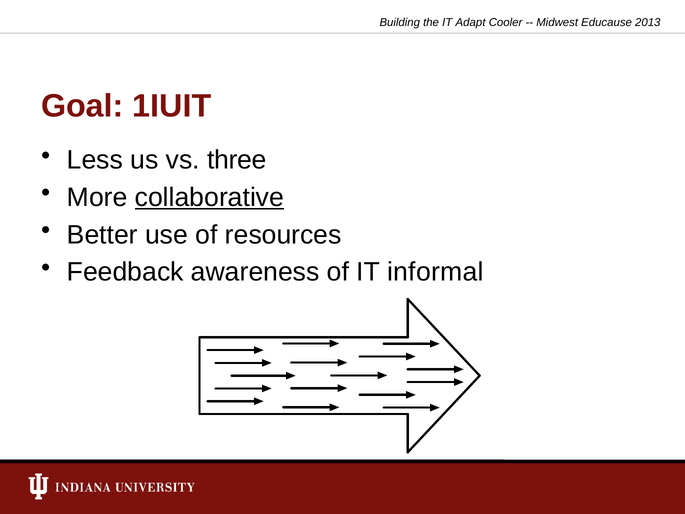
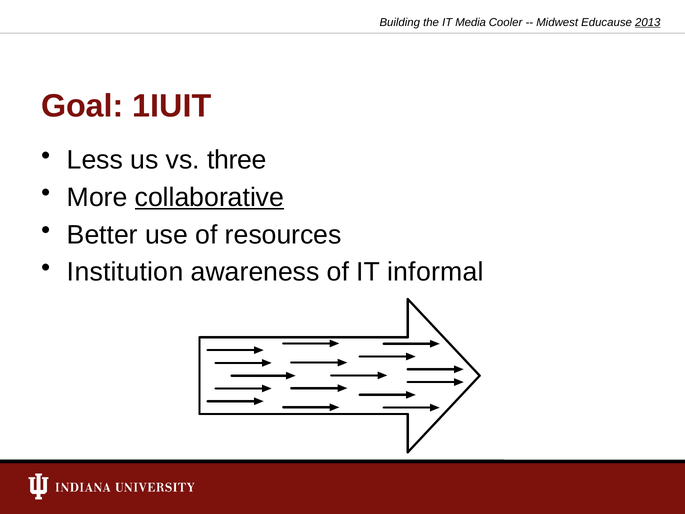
Adapt: Adapt -> Media
2013 underline: none -> present
Feedback: Feedback -> Institution
